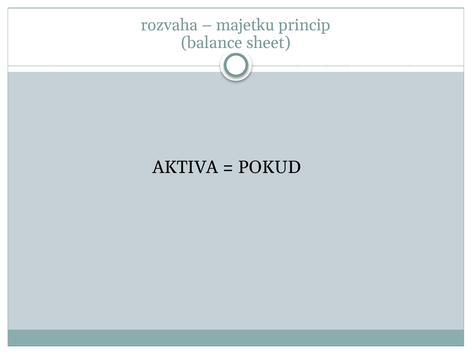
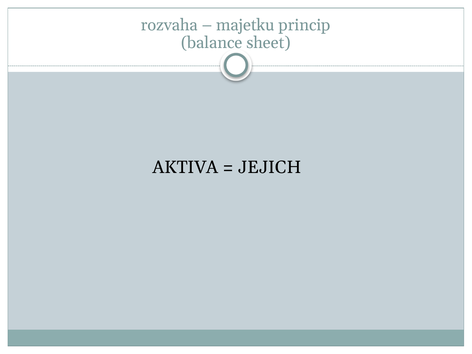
POKUD: POKUD -> JEJICH
